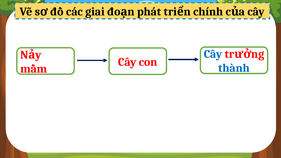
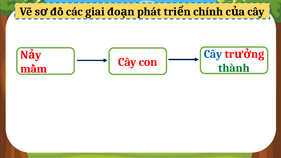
thành colour: blue -> green
